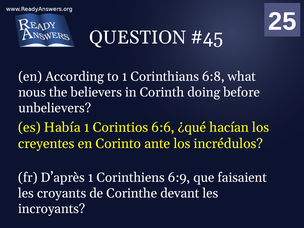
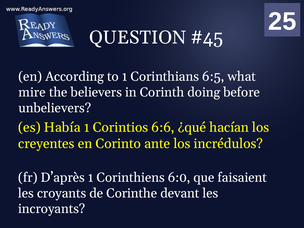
6:8: 6:8 -> 6:5
nous: nous -> mire
6:9: 6:9 -> 6:0
